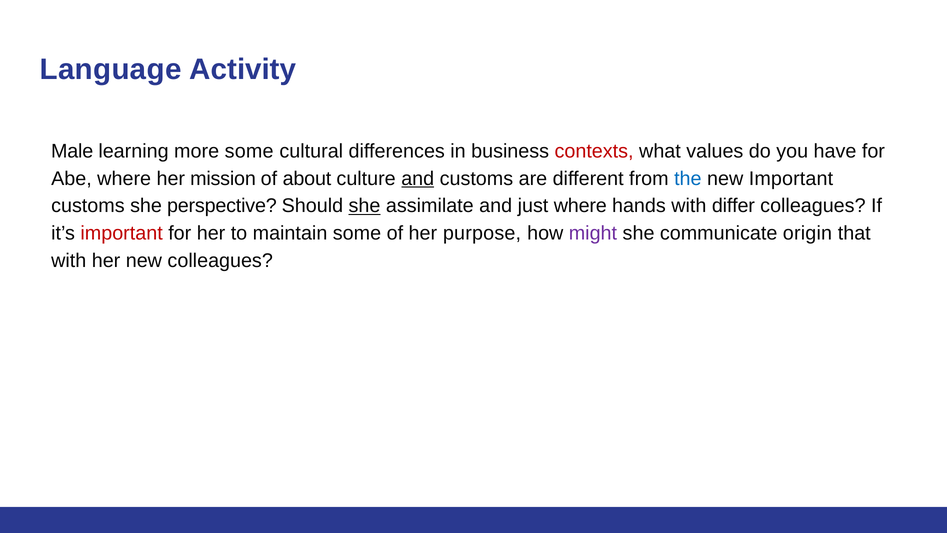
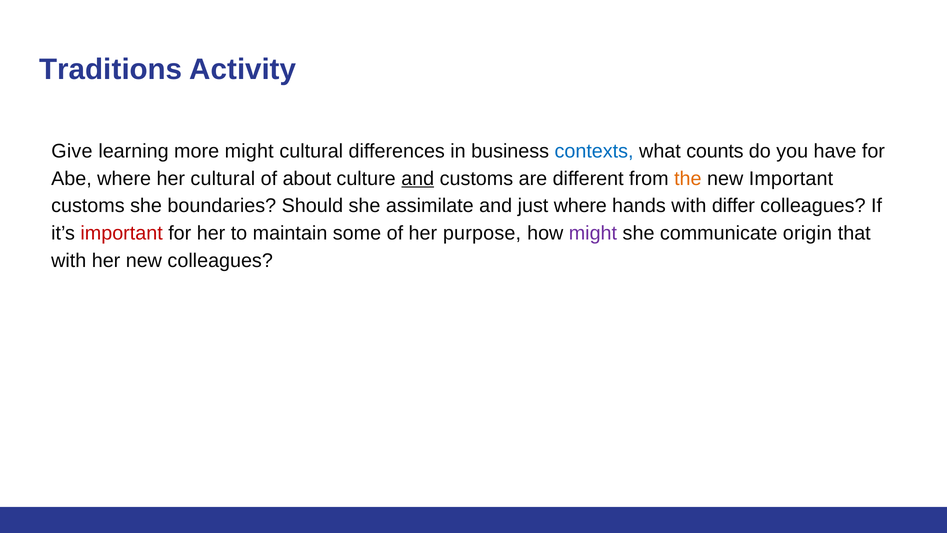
Language: Language -> Traditions
Male: Male -> Give
more some: some -> might
contexts colour: red -> blue
values: values -> counts
her mission: mission -> cultural
the colour: blue -> orange
perspective: perspective -> boundaries
she at (365, 206) underline: present -> none
